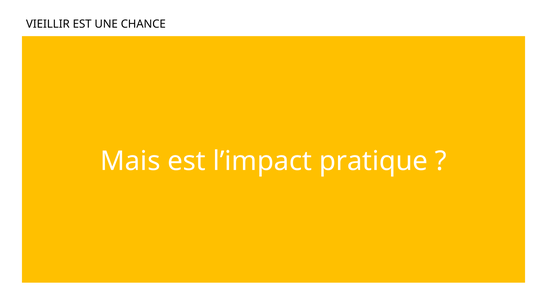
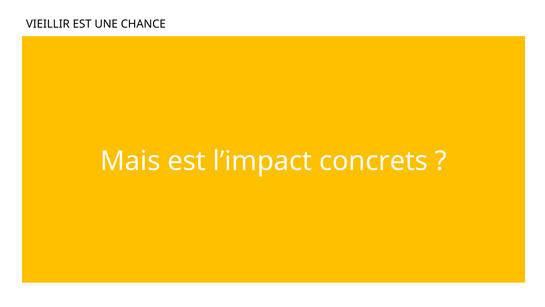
pratique: pratique -> concrets
